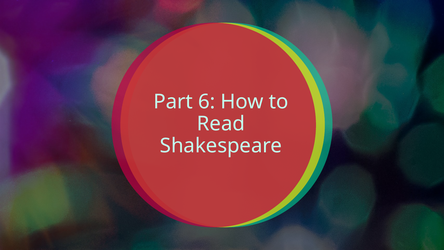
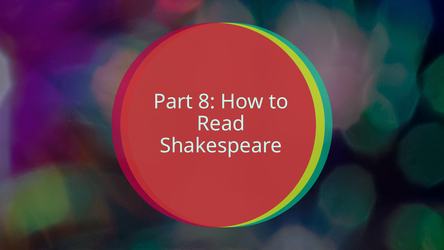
6: 6 -> 8
